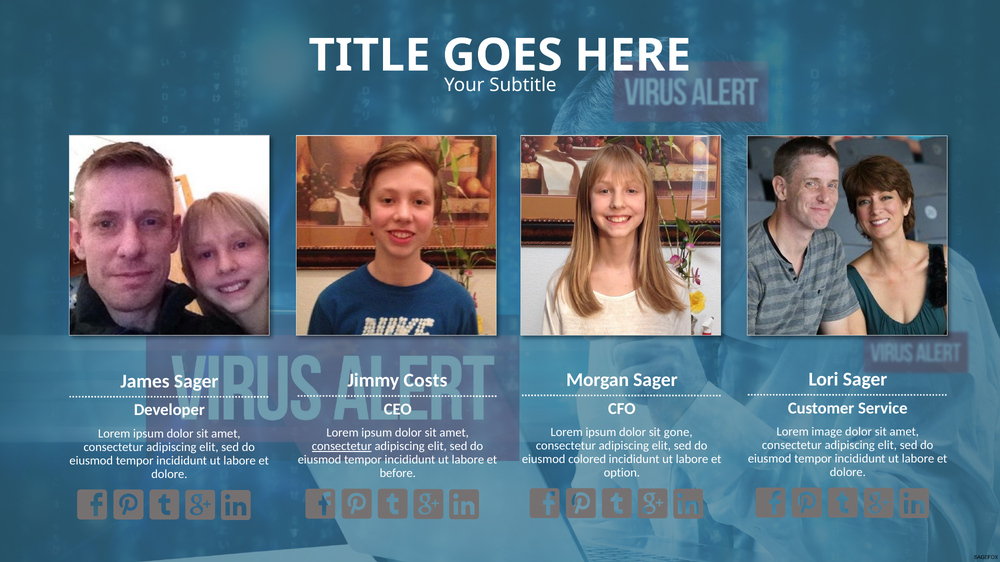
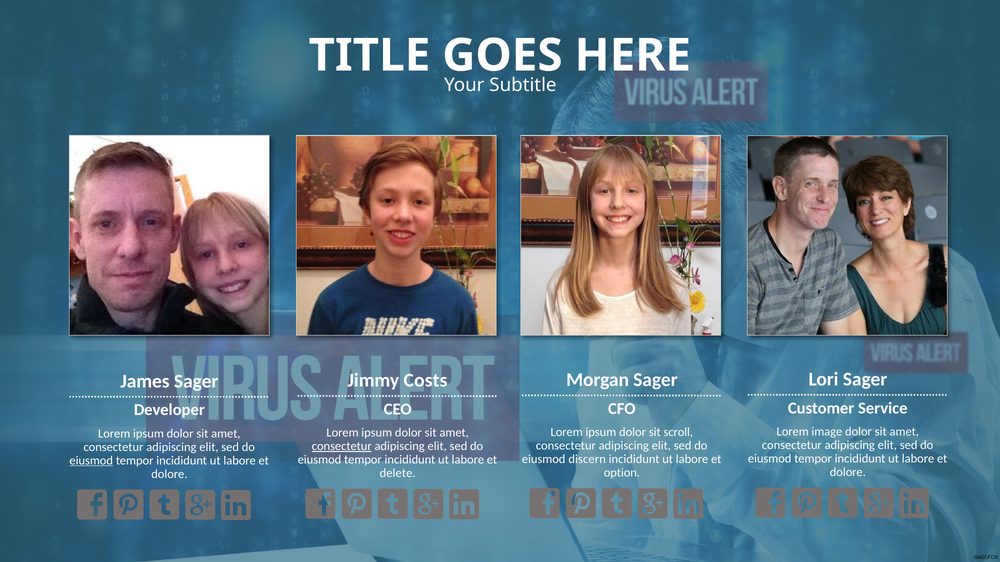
gone: gone -> scroll
colored: colored -> discern
eiusmod at (91, 461) underline: none -> present
before: before -> delete
